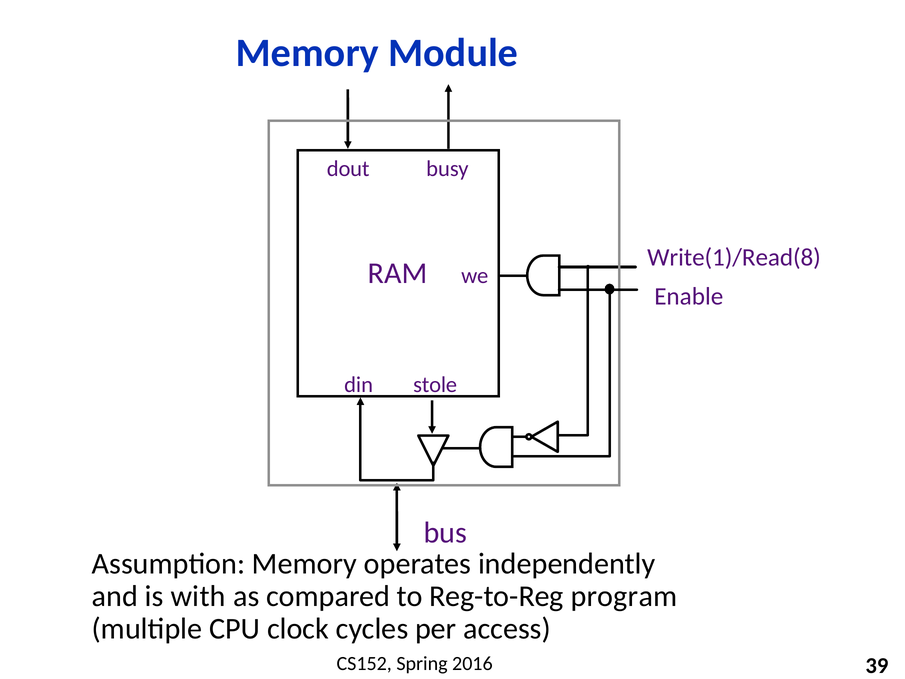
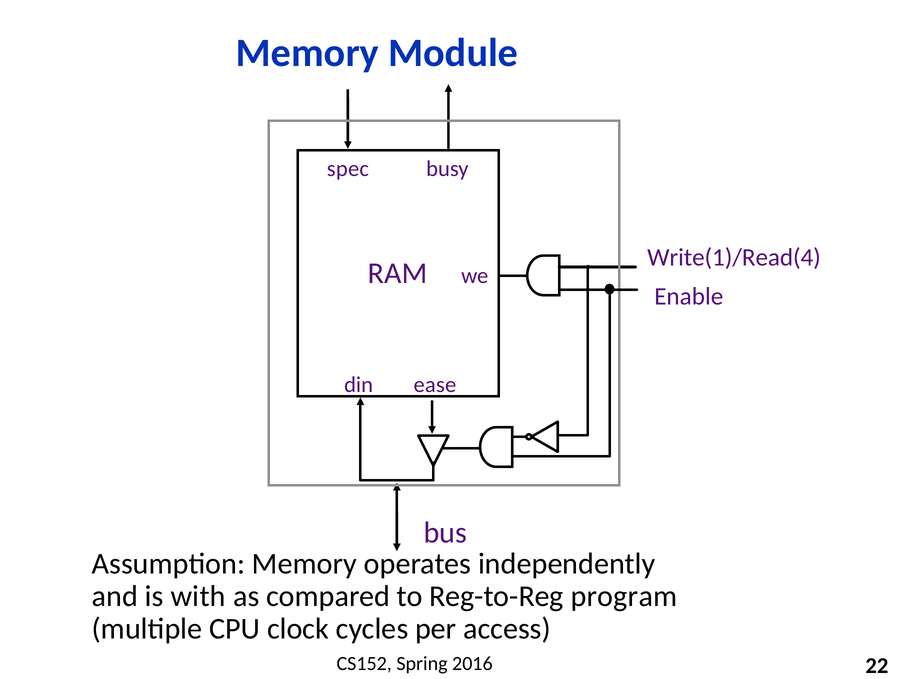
dout: dout -> spec
Write(1)/Read(8: Write(1)/Read(8 -> Write(1)/Read(4
stole: stole -> ease
39: 39 -> 22
